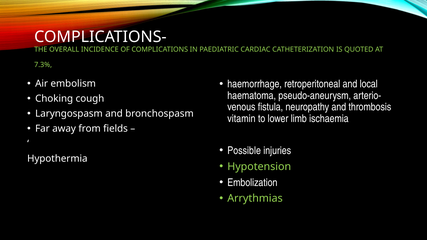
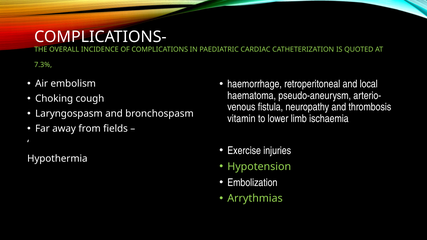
Possible: Possible -> Exercise
